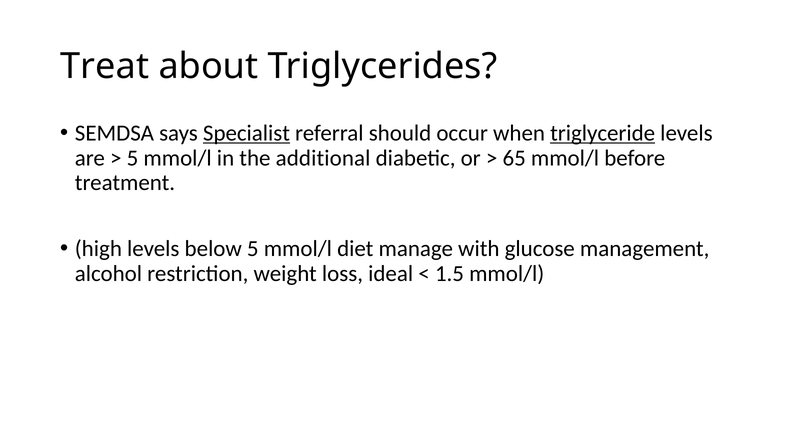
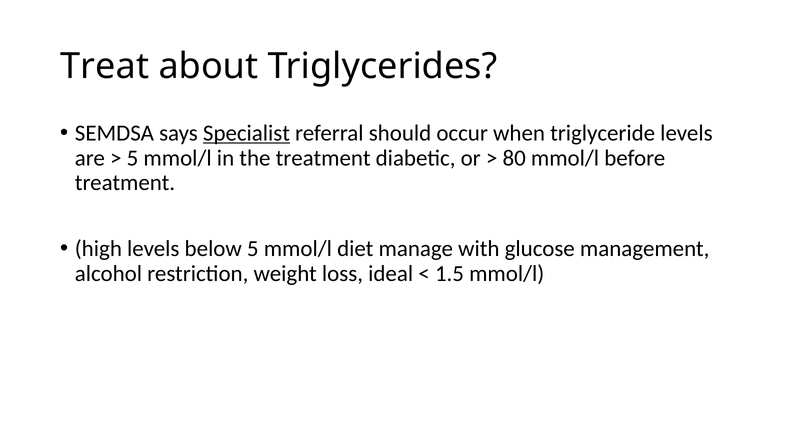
triglyceride underline: present -> none
the additional: additional -> treatment
65: 65 -> 80
